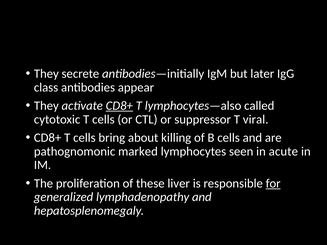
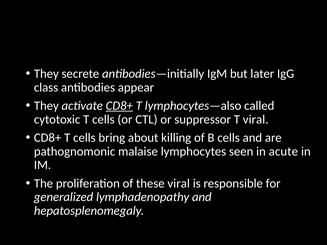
marked: marked -> malaise
these liver: liver -> viral
for underline: present -> none
